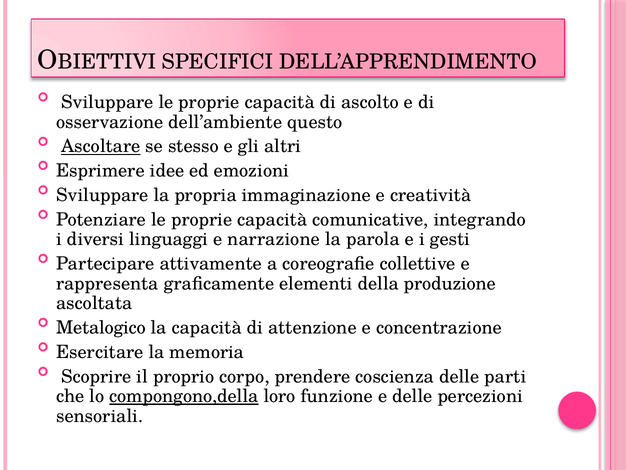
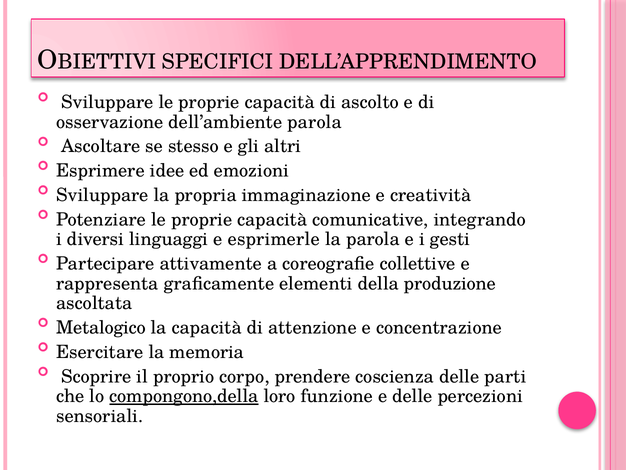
dell’ambiente questo: questo -> parola
Ascoltare underline: present -> none
narrazione: narrazione -> esprimerle
